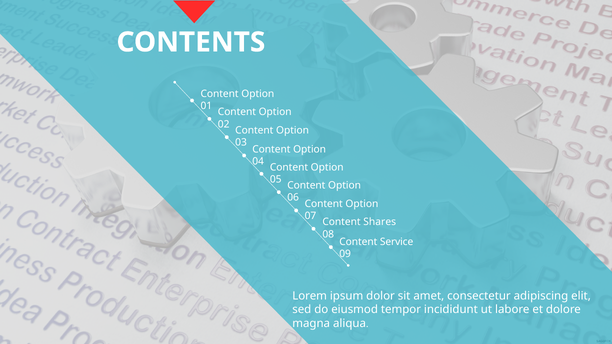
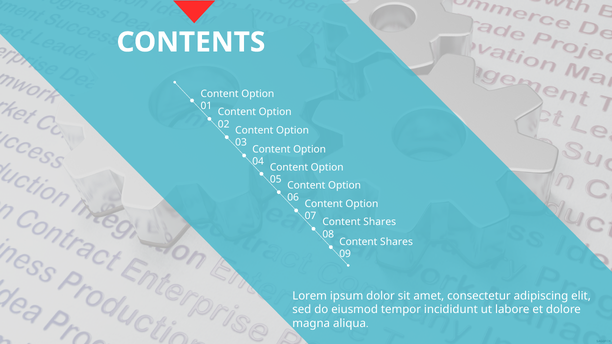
Service at (397, 242): Service -> Shares
